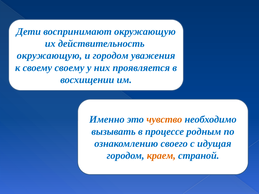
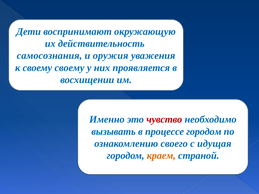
окружающую at (49, 56): окружающую -> самосознания
и городом: городом -> оружия
чувство colour: orange -> red
процессе родным: родным -> городом
